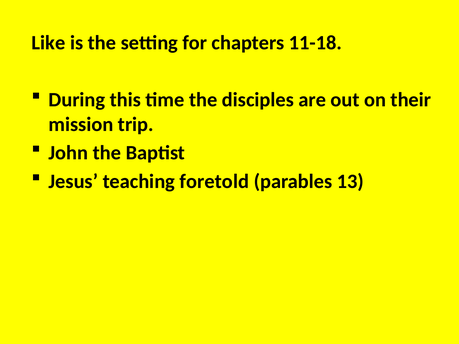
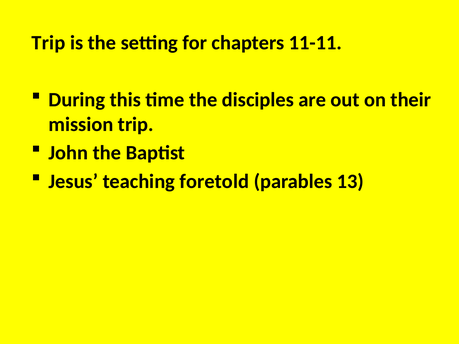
Like at (48, 43): Like -> Trip
11-18: 11-18 -> 11-11
